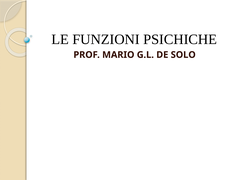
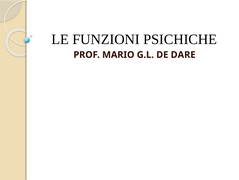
SOLO: SOLO -> DARE
